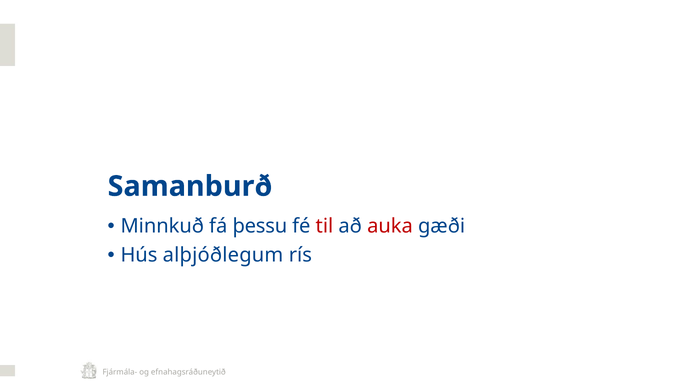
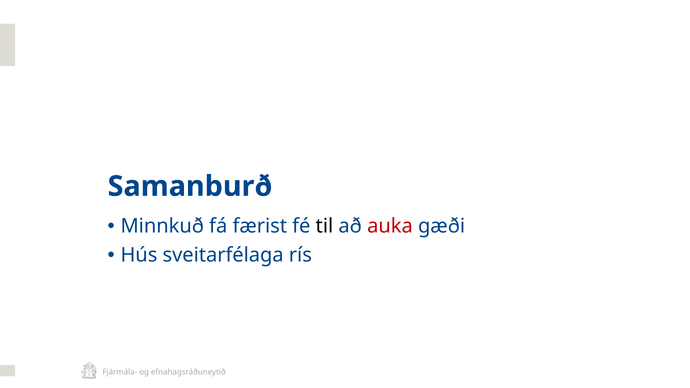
þessu: þessu -> færist
til colour: red -> black
alþjóðlegum: alþjóðlegum -> sveitarfélaga
